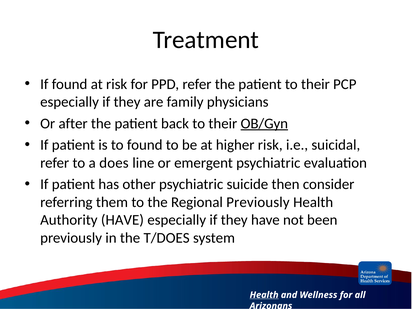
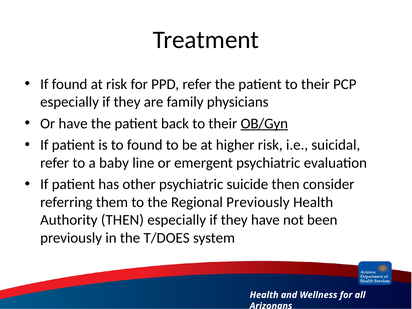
Or after: after -> have
does: does -> baby
Authority HAVE: HAVE -> THEN
Health at (264, 295) underline: present -> none
